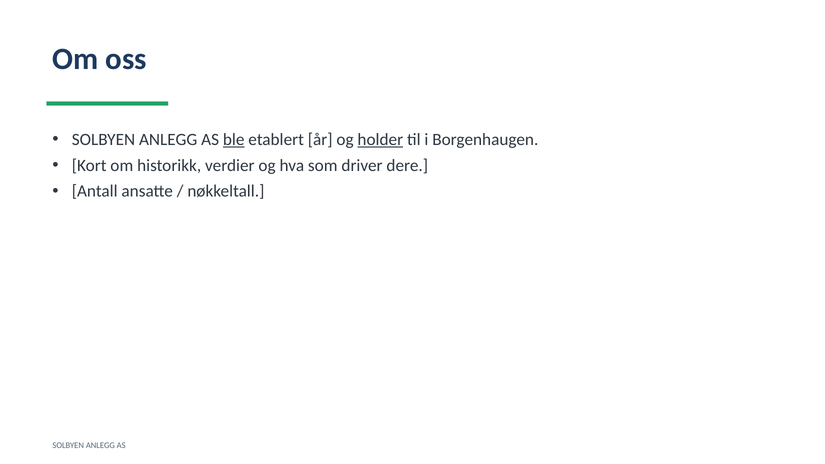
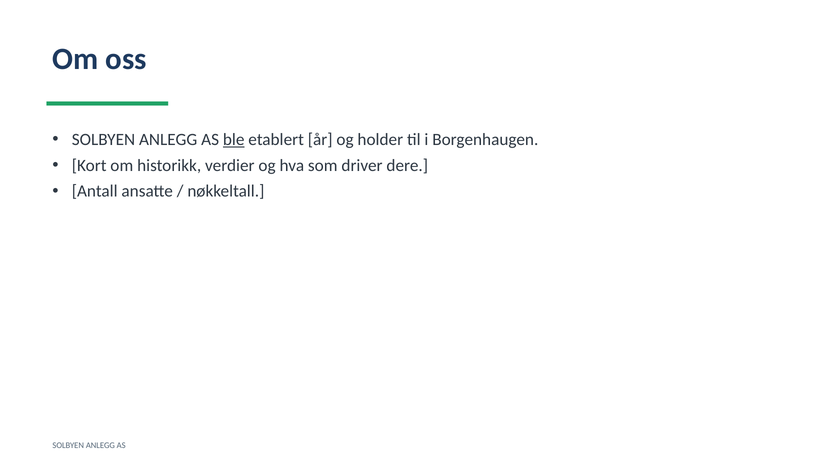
holder underline: present -> none
